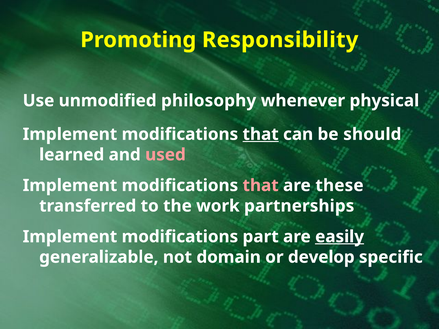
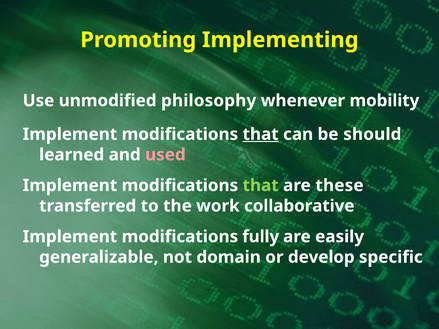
Responsibility: Responsibility -> Implementing
physical: physical -> mobility
that at (261, 186) colour: pink -> light green
partnerships: partnerships -> collaborative
part: part -> fully
easily underline: present -> none
